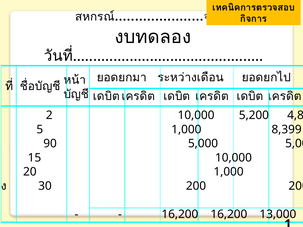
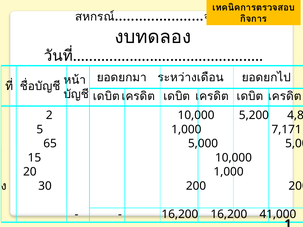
8,399: 8,399 -> 7,171
90: 90 -> 65
13,000: 13,000 -> 41,000
